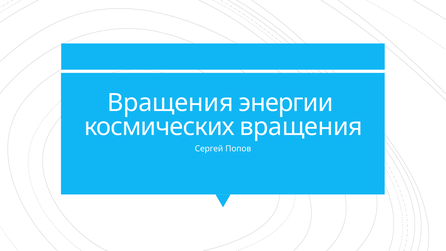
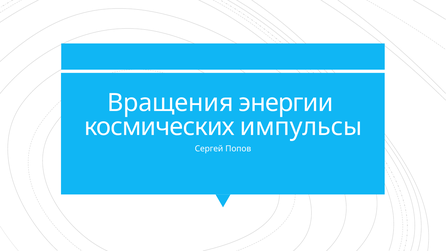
космических вращения: вращения -> импульсы
